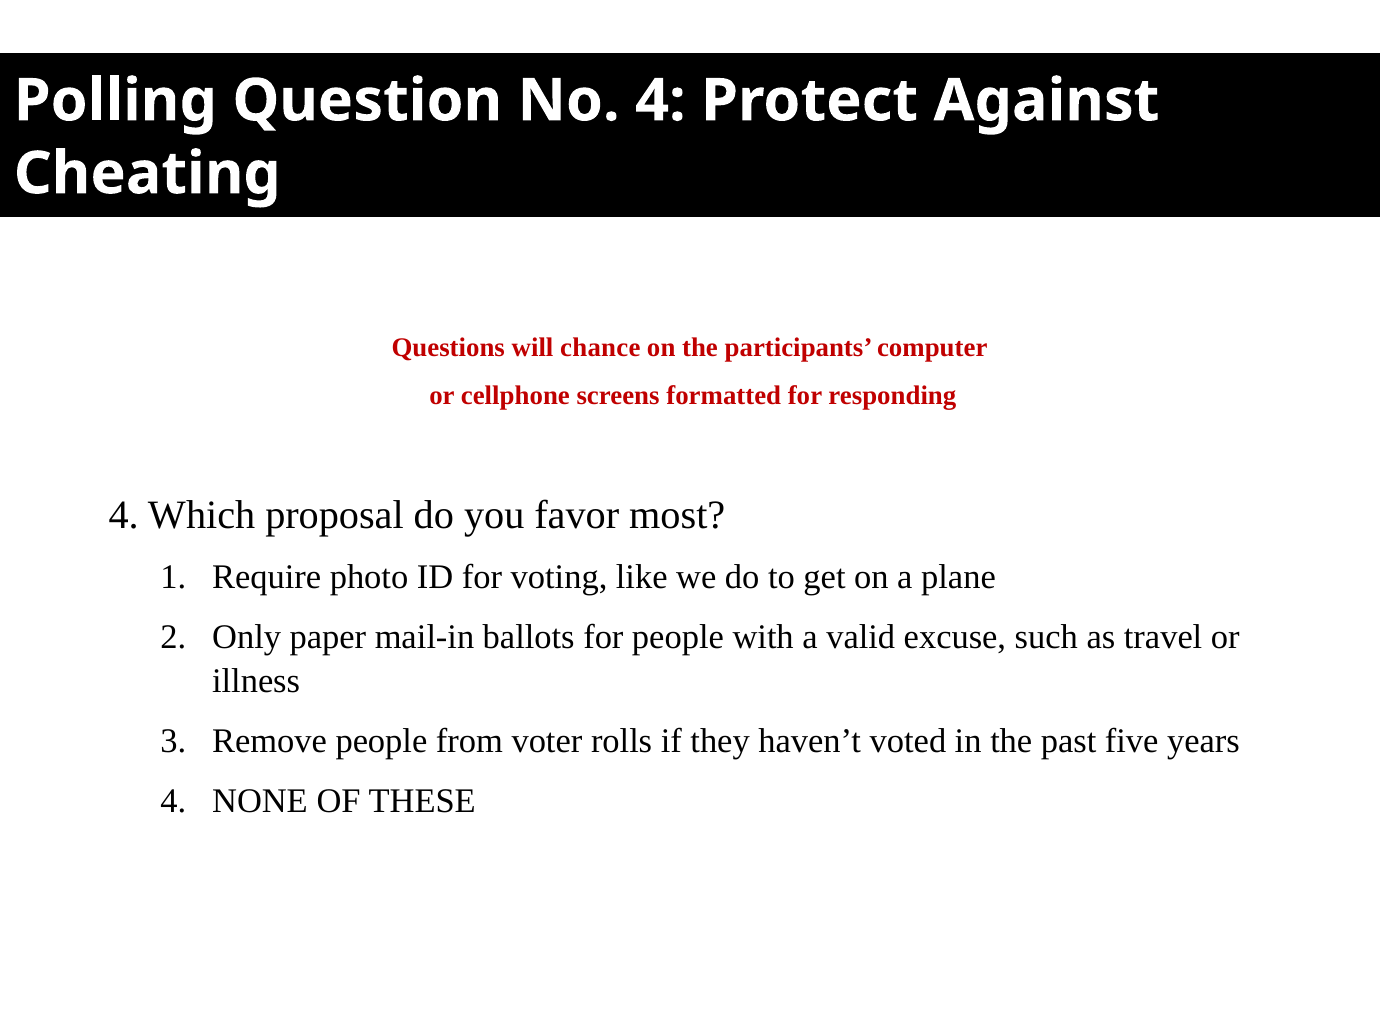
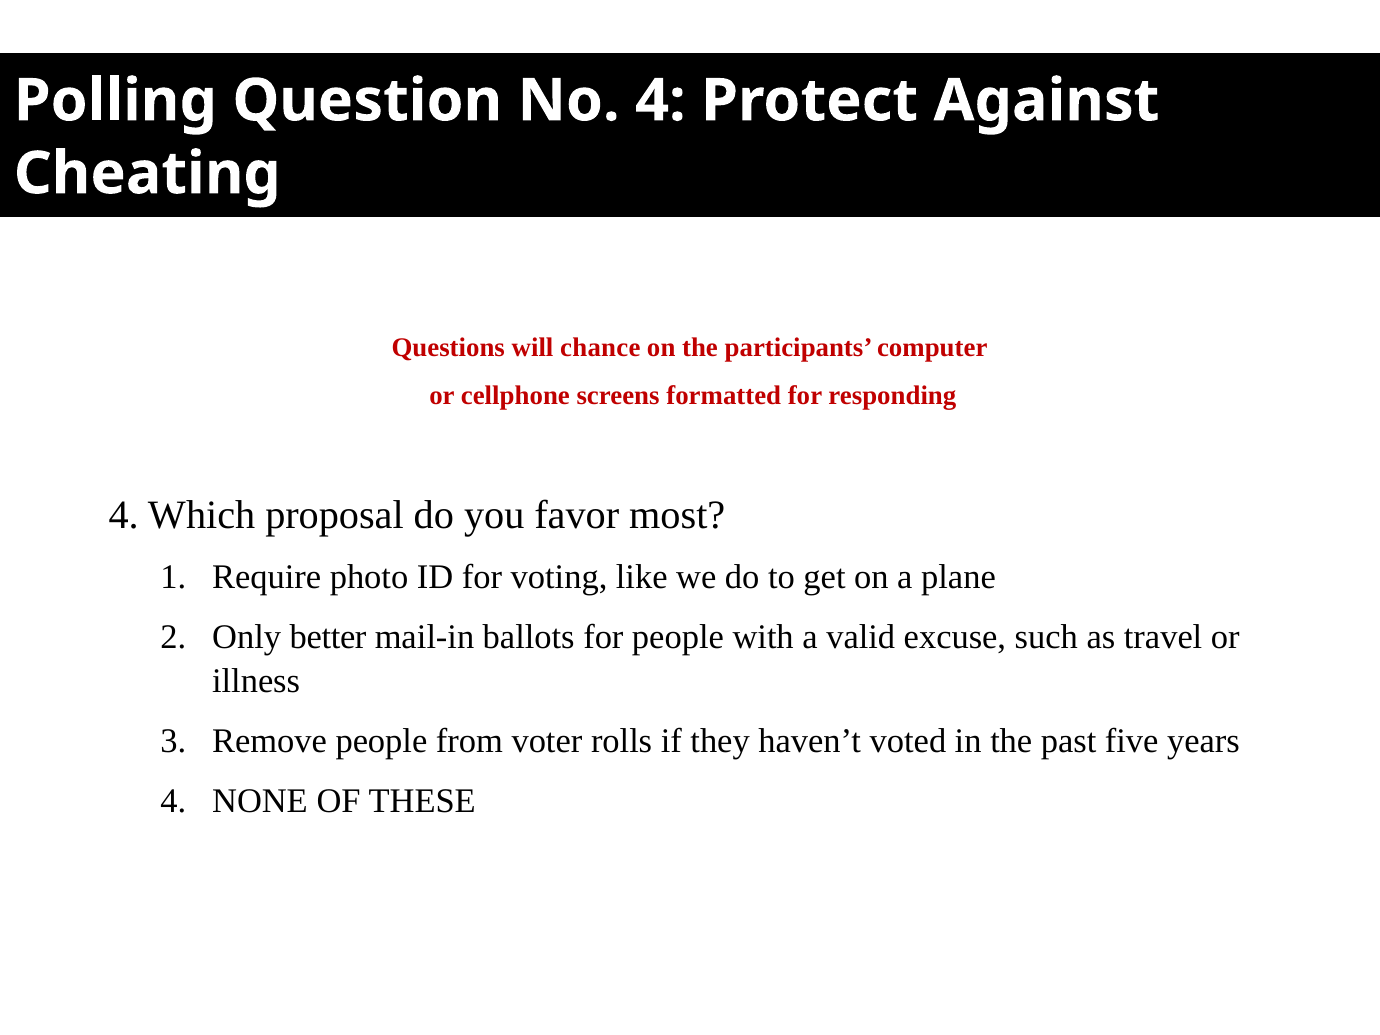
paper: paper -> better
